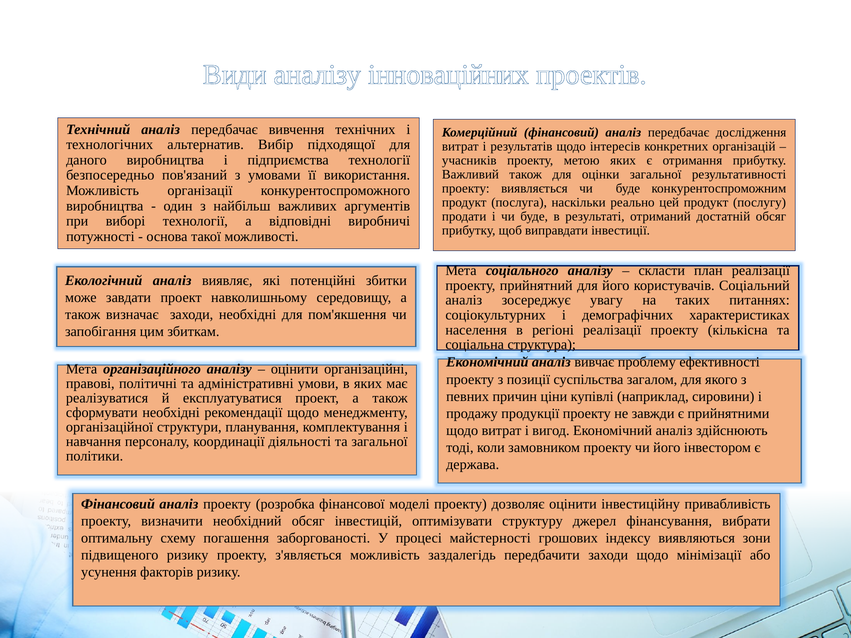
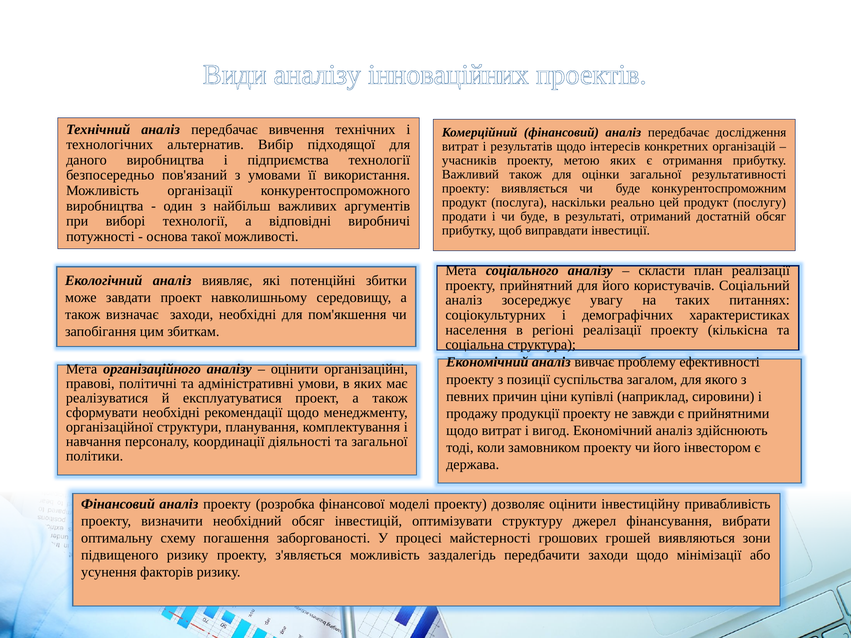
індексу: індексу -> грошей
